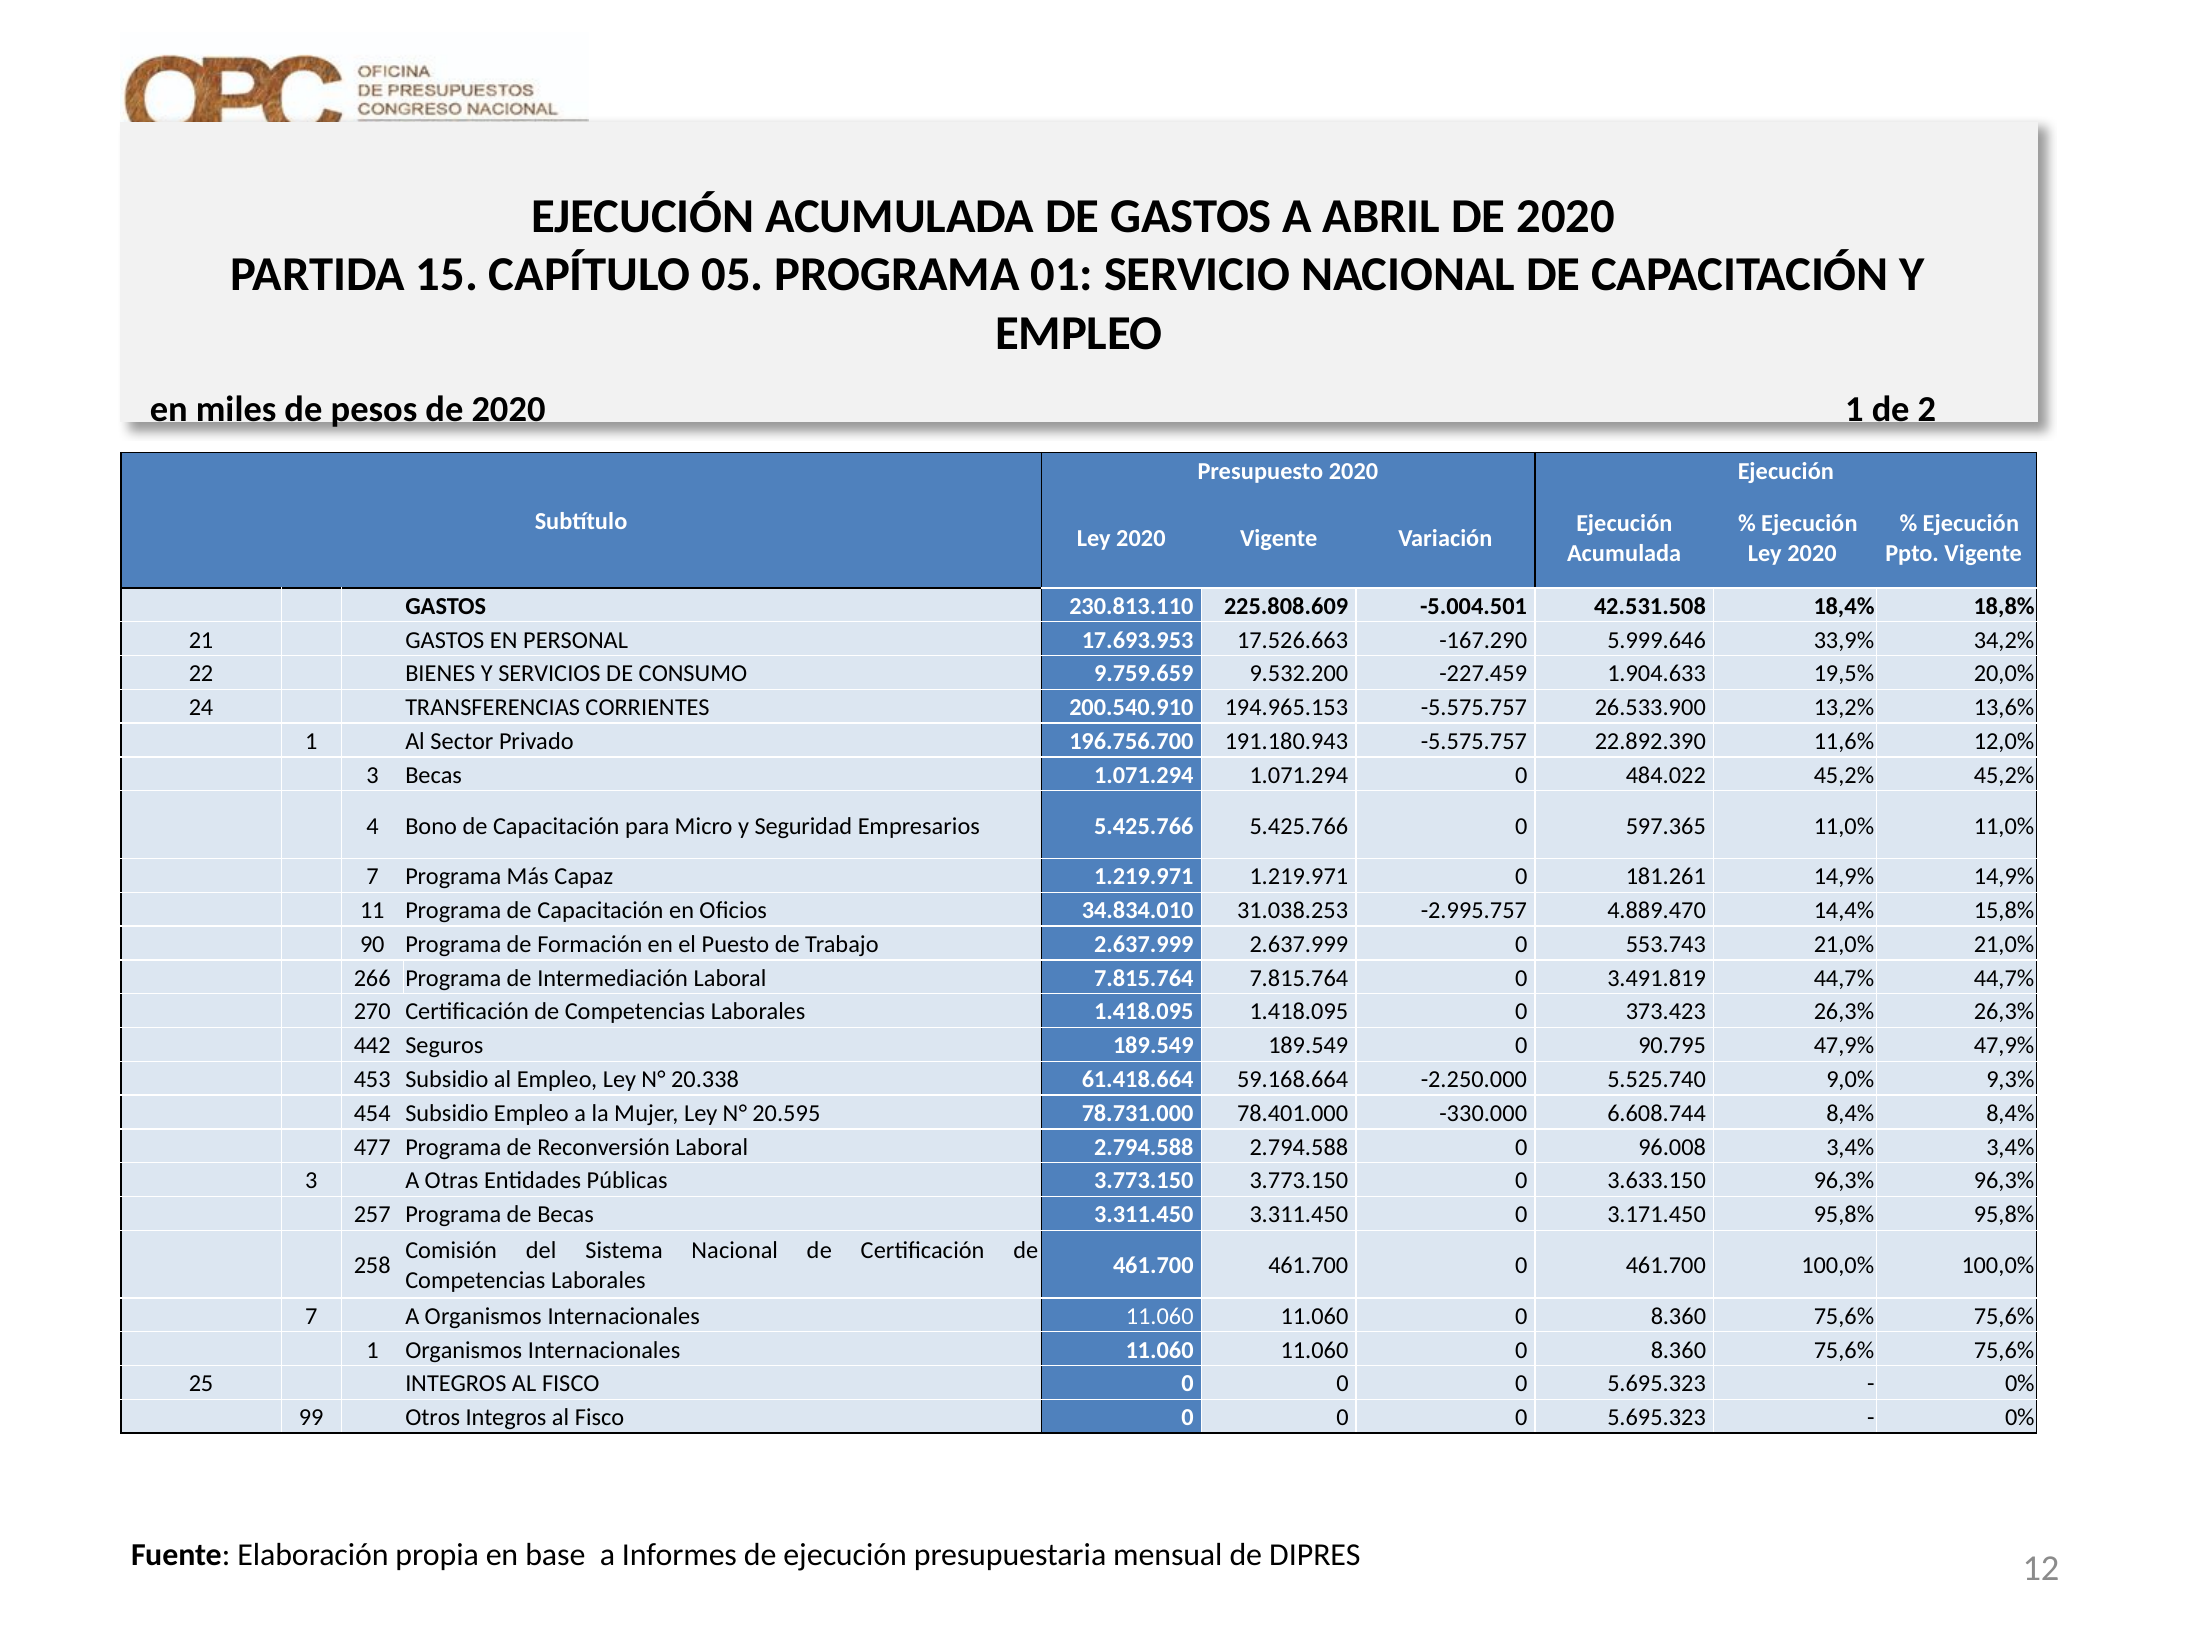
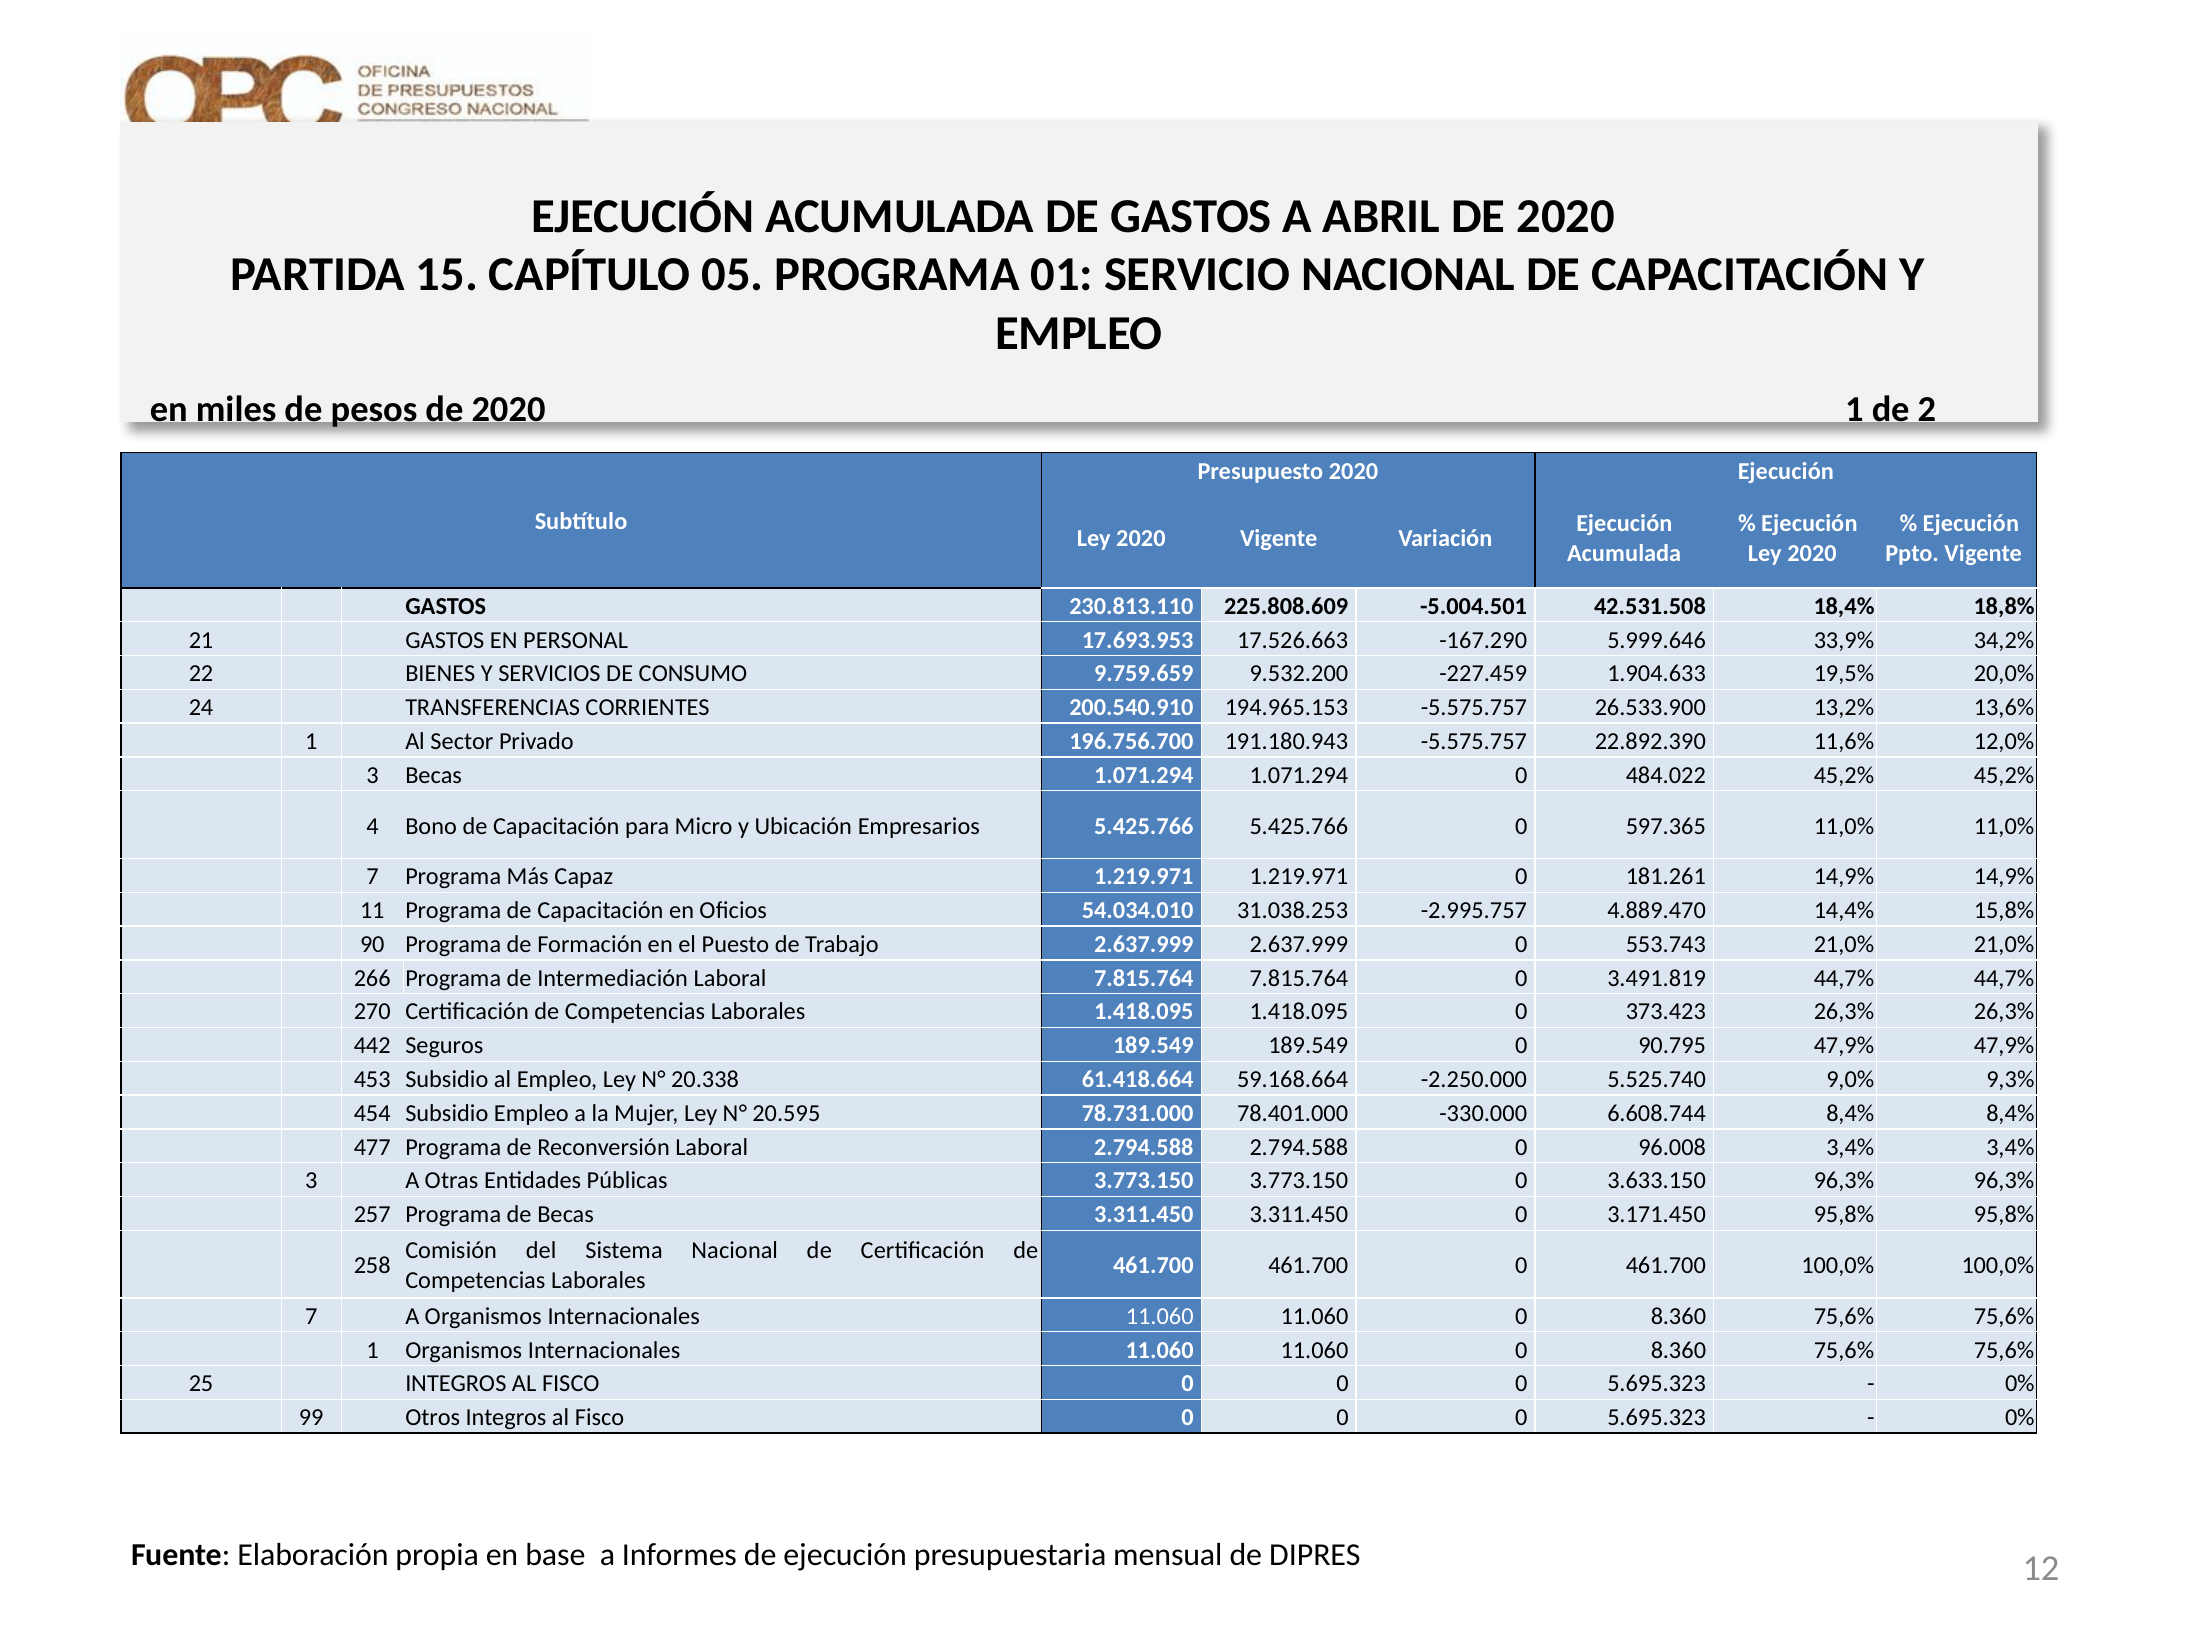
Seguridad: Seguridad -> Ubicación
34.834.010: 34.834.010 -> 54.034.010
